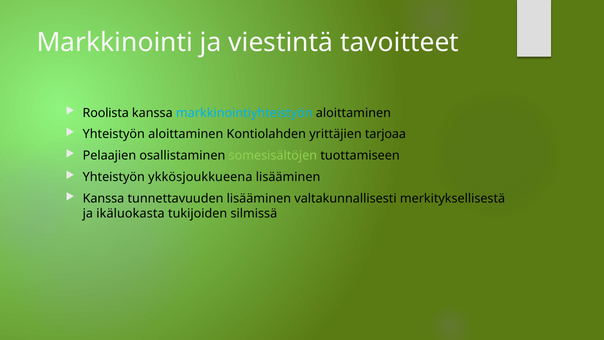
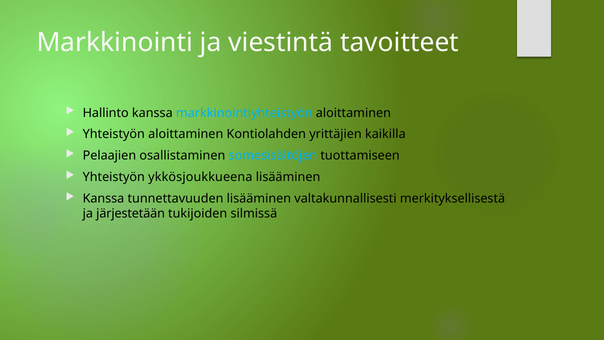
Roolista: Roolista -> Hallinto
tarjoaa: tarjoaa -> kaikilla
somesisältöjen colour: light green -> light blue
ikäluokasta: ikäluokasta -> järjestetään
